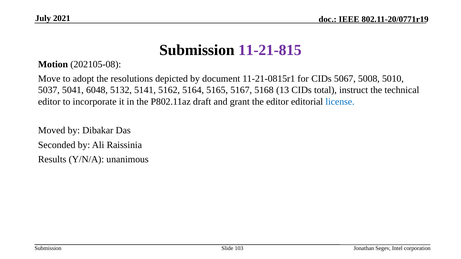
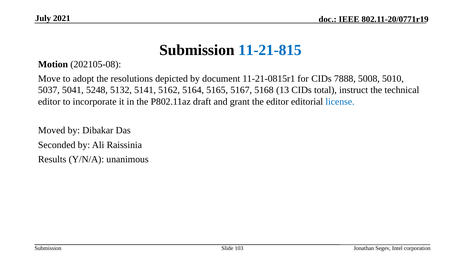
11-21-815 colour: purple -> blue
5067: 5067 -> 7888
6048: 6048 -> 5248
